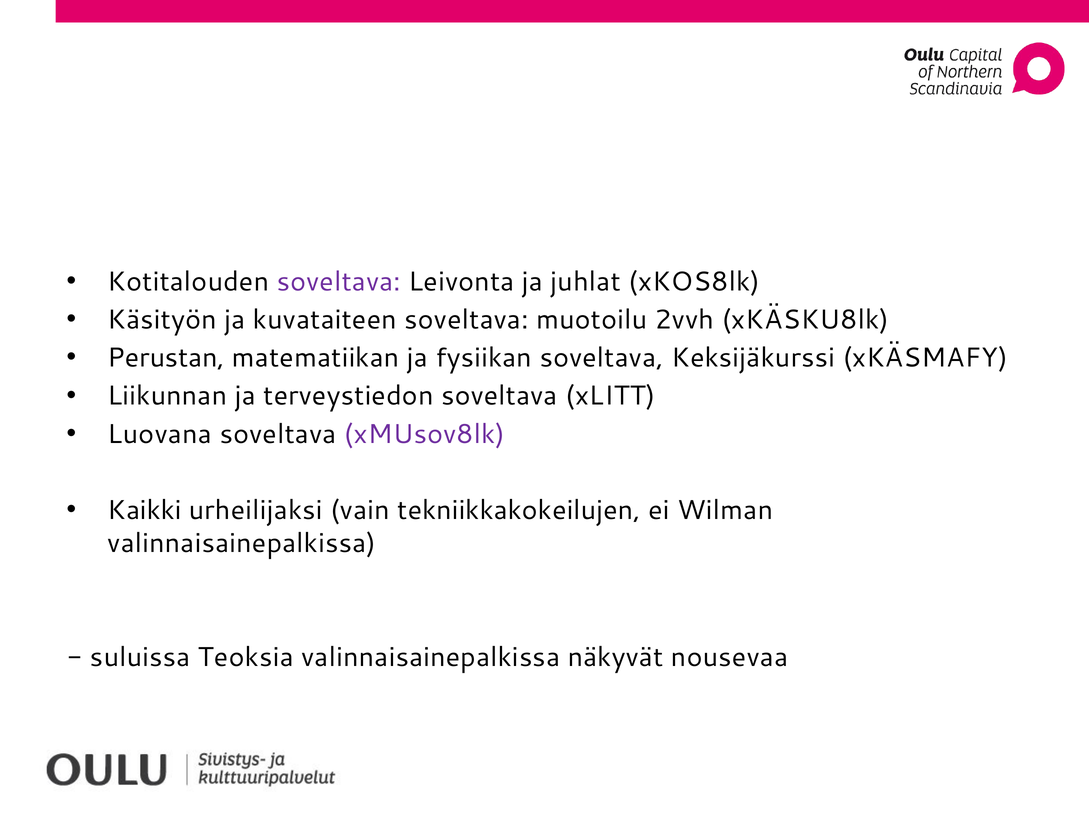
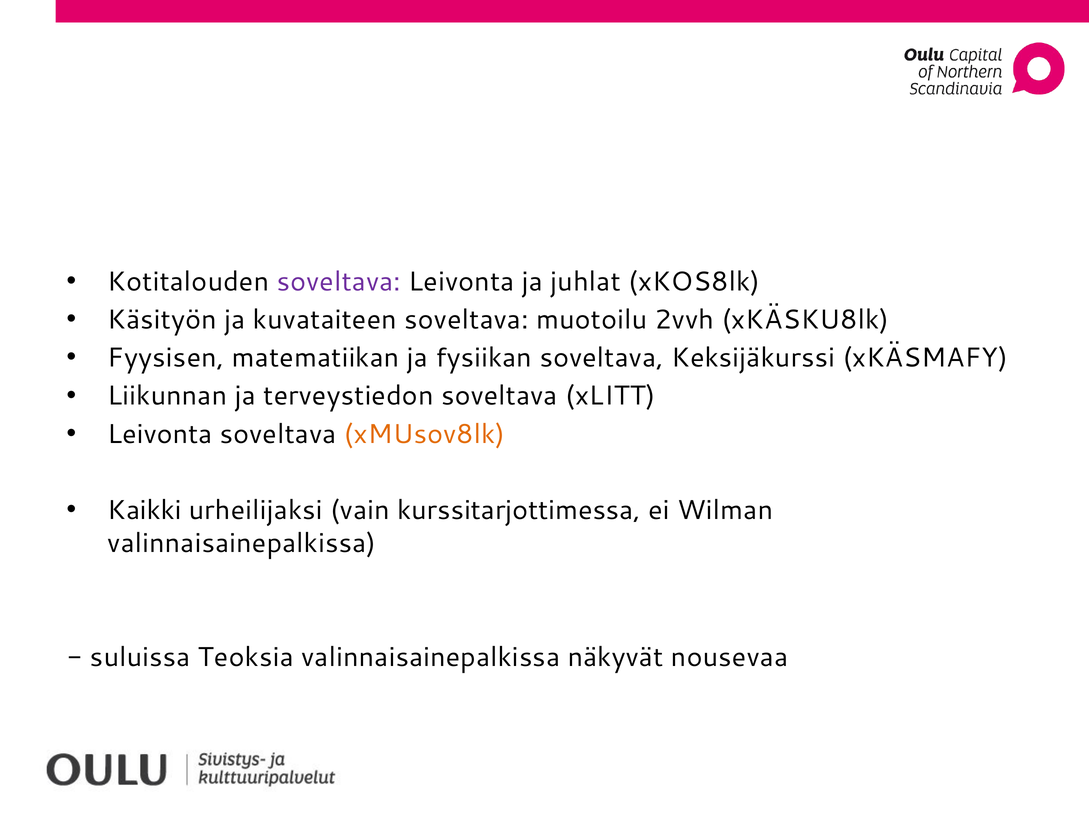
Perustan: Perustan -> Fyysisen
Luovana at (160, 434): Luovana -> Leivonta
xMUsov8lk colour: purple -> orange
tekniikkakokeilujen: tekniikkakokeilujen -> kurssitarjottimessa
